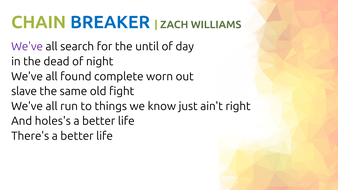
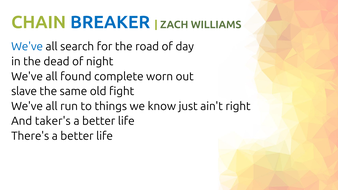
We've at (27, 47) colour: purple -> blue
until: until -> road
holes's: holes's -> taker's
